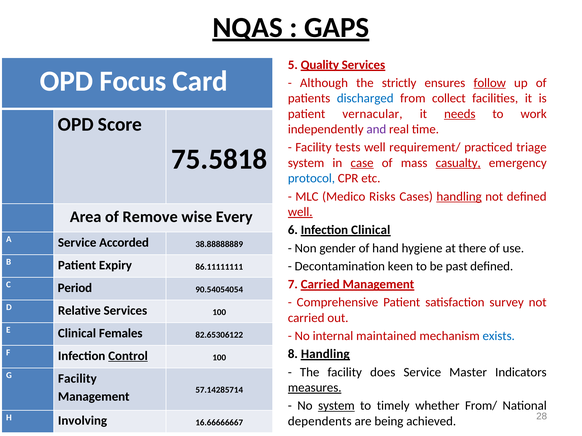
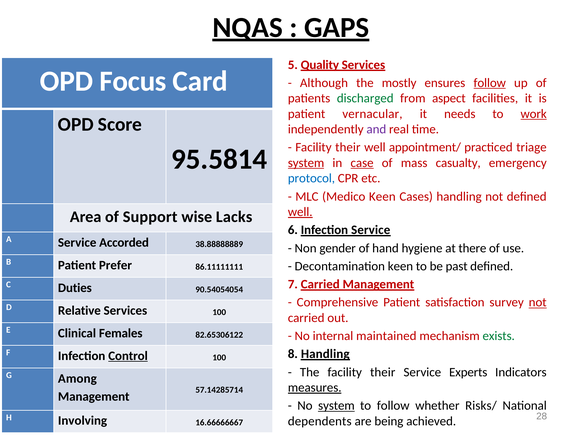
strictly: strictly -> mostly
discharged colour: blue -> green
collect: collect -> aspect
needs underline: present -> none
work underline: none -> present
tests at (348, 148): tests -> their
requirement/: requirement/ -> appointment/
75.5818: 75.5818 -> 95.5814
system at (306, 163) underline: none -> present
casualty underline: present -> none
Medico Risks: Risks -> Keen
handling at (459, 197) underline: present -> none
Remove: Remove -> Support
Every: Every -> Lacks
Infection Clinical: Clinical -> Service
Expiry: Expiry -> Prefer
Period: Period -> Duties
not at (538, 303) underline: none -> present
exists colour: blue -> green
The facility does: does -> their
Master: Master -> Experts
G Facility: Facility -> Among
to timely: timely -> follow
From/: From/ -> Risks/
